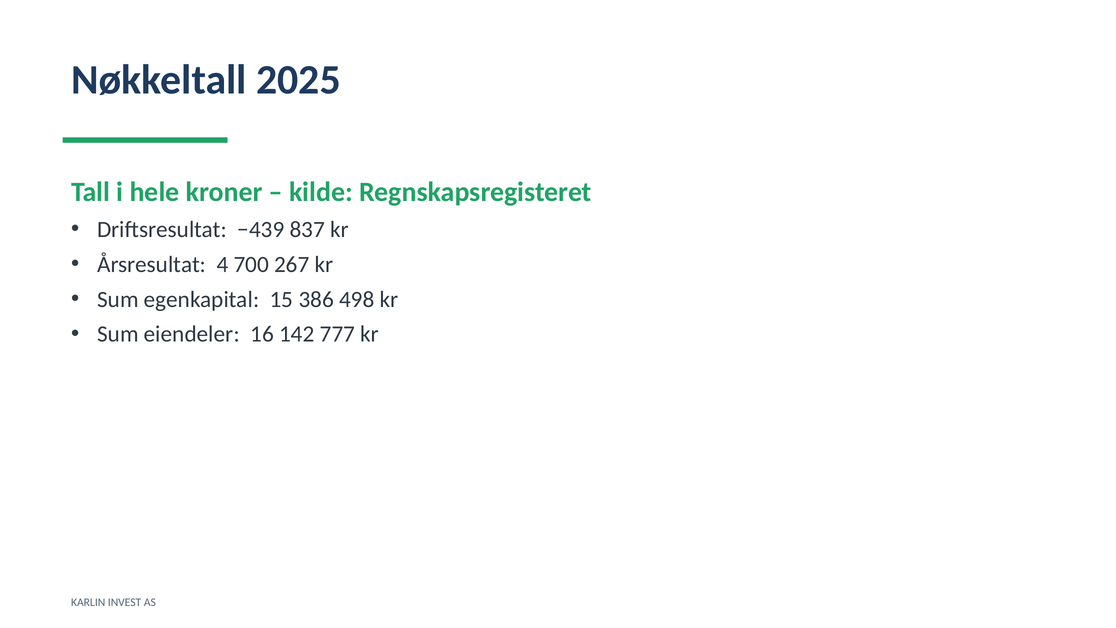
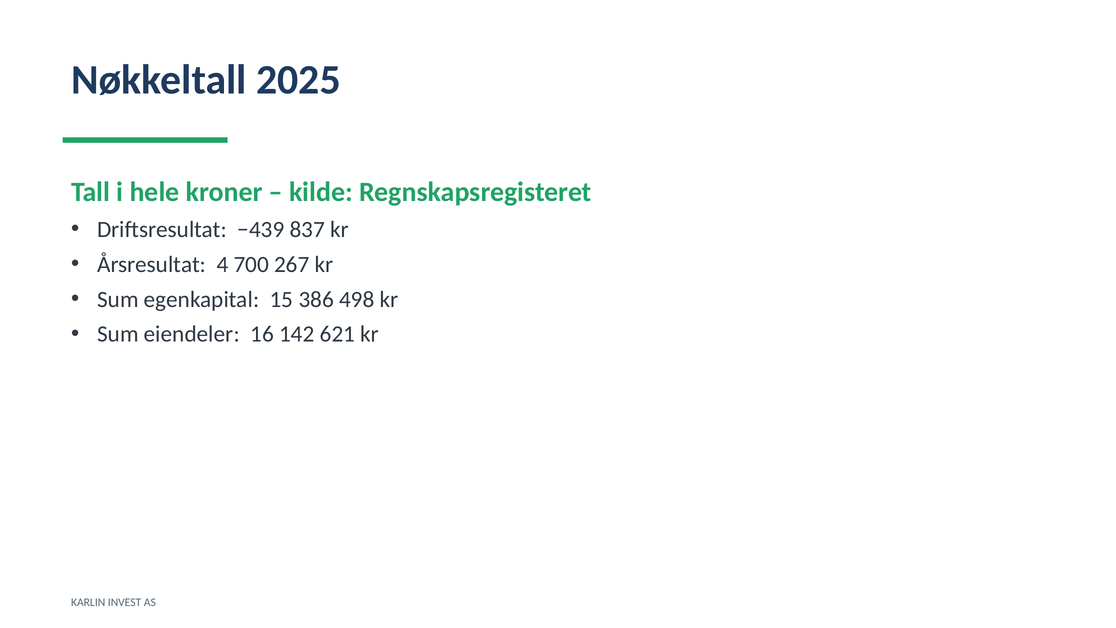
777: 777 -> 621
